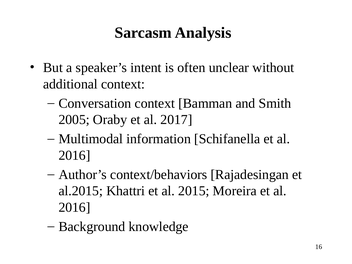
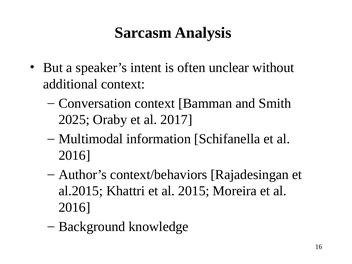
2005: 2005 -> 2025
